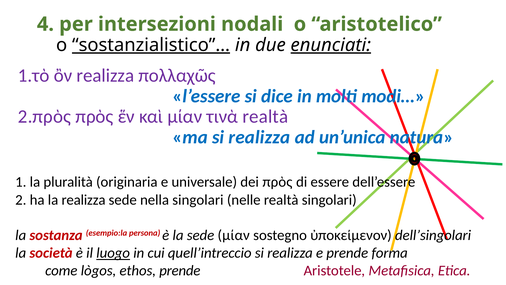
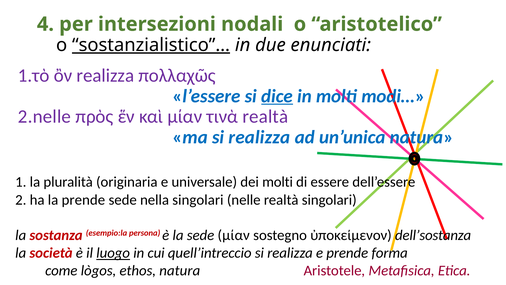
enunciati underline: present -> none
dice underline: none -> present
2.πρὸς: 2.πρὸς -> 2.nelle
dei πρὸς: πρὸς -> molti
la realizza: realizza -> prende
dell’singolari: dell’singolari -> dell’sostanza
ethos prende: prende -> natura
